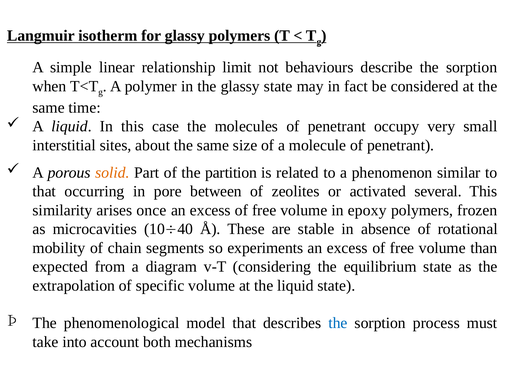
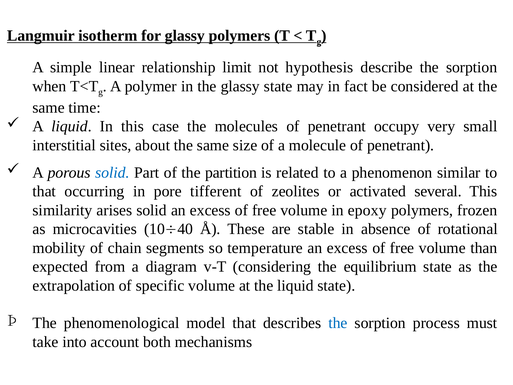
behaviours: behaviours -> hypothesis
solid at (112, 173) colour: orange -> blue
between: between -> tifferent
arises once: once -> solid
experiments: experiments -> temperature
